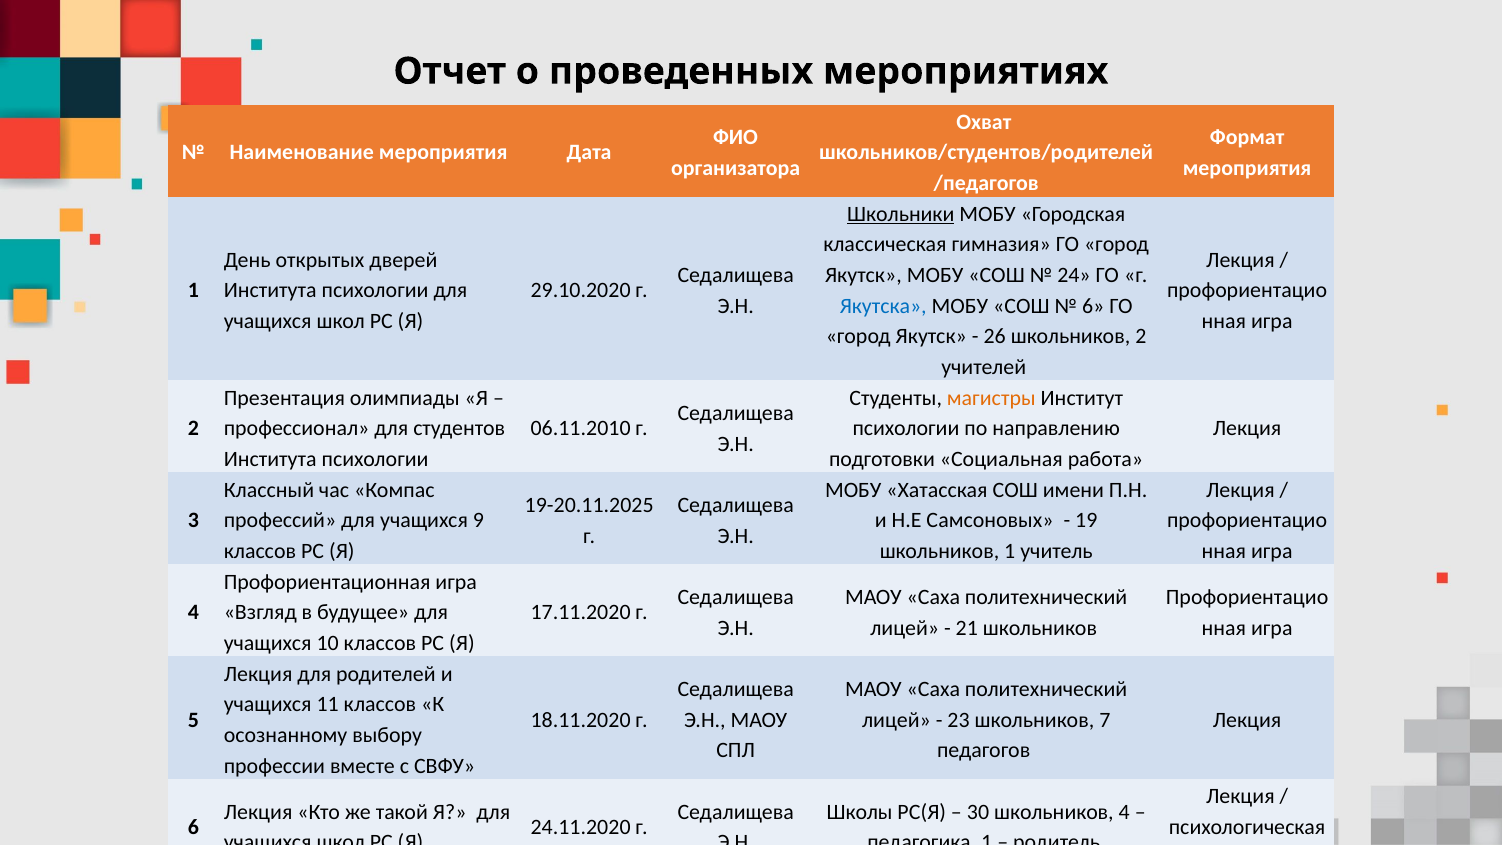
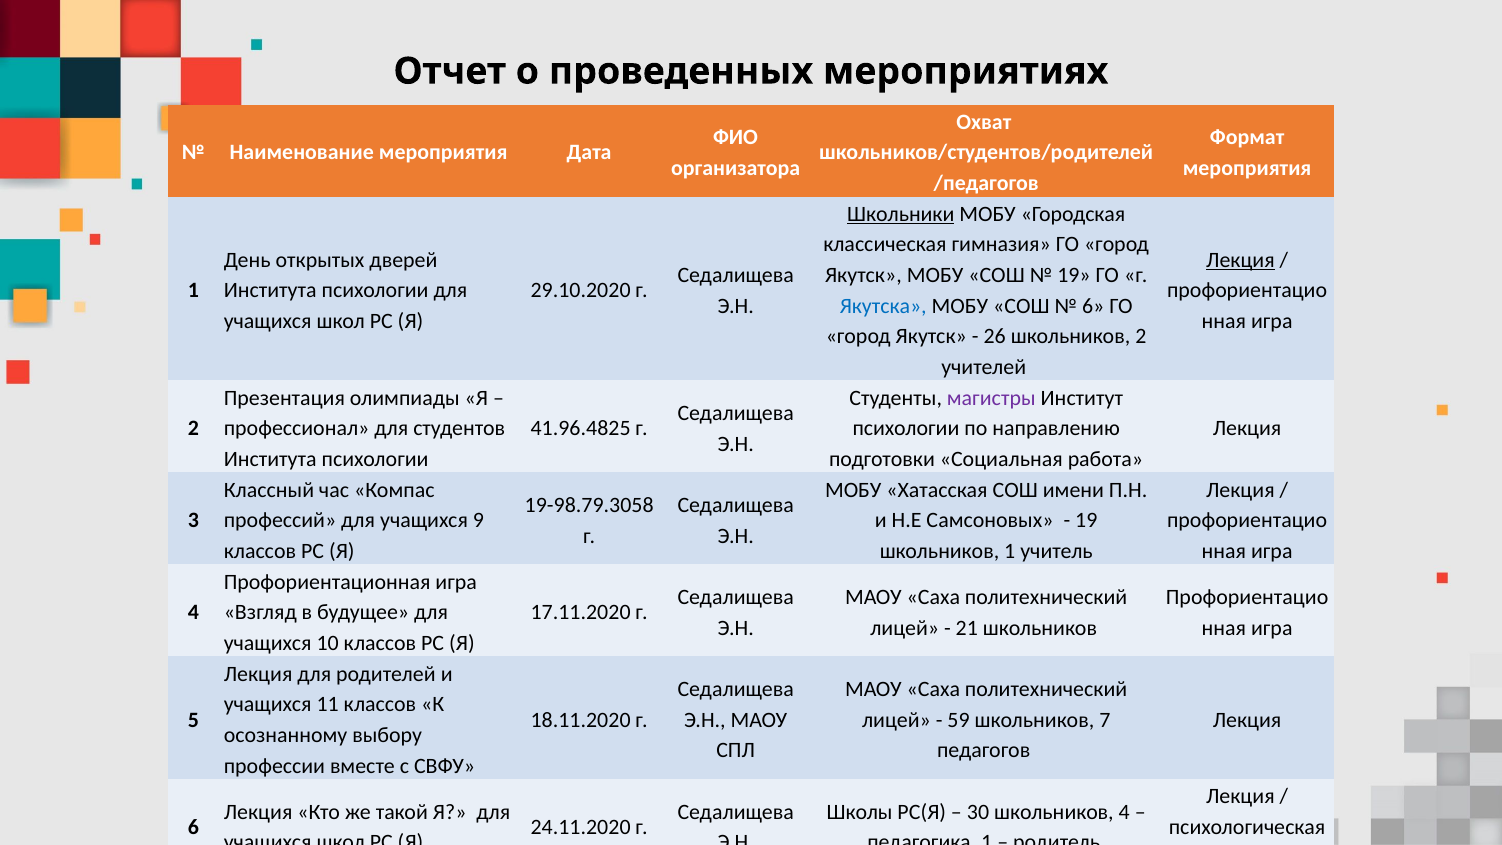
Лекция at (1240, 260) underline: none -> present
24 at (1074, 275): 24 -> 19
магистры colour: orange -> purple
06.11.2010: 06.11.2010 -> 41.96.4825
19-20.11.2025: 19-20.11.2025 -> 19-98.79.3058
23: 23 -> 59
